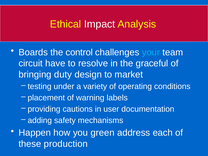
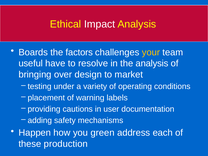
control: control -> factors
your colour: light blue -> yellow
circuit: circuit -> useful
the graceful: graceful -> analysis
duty: duty -> over
